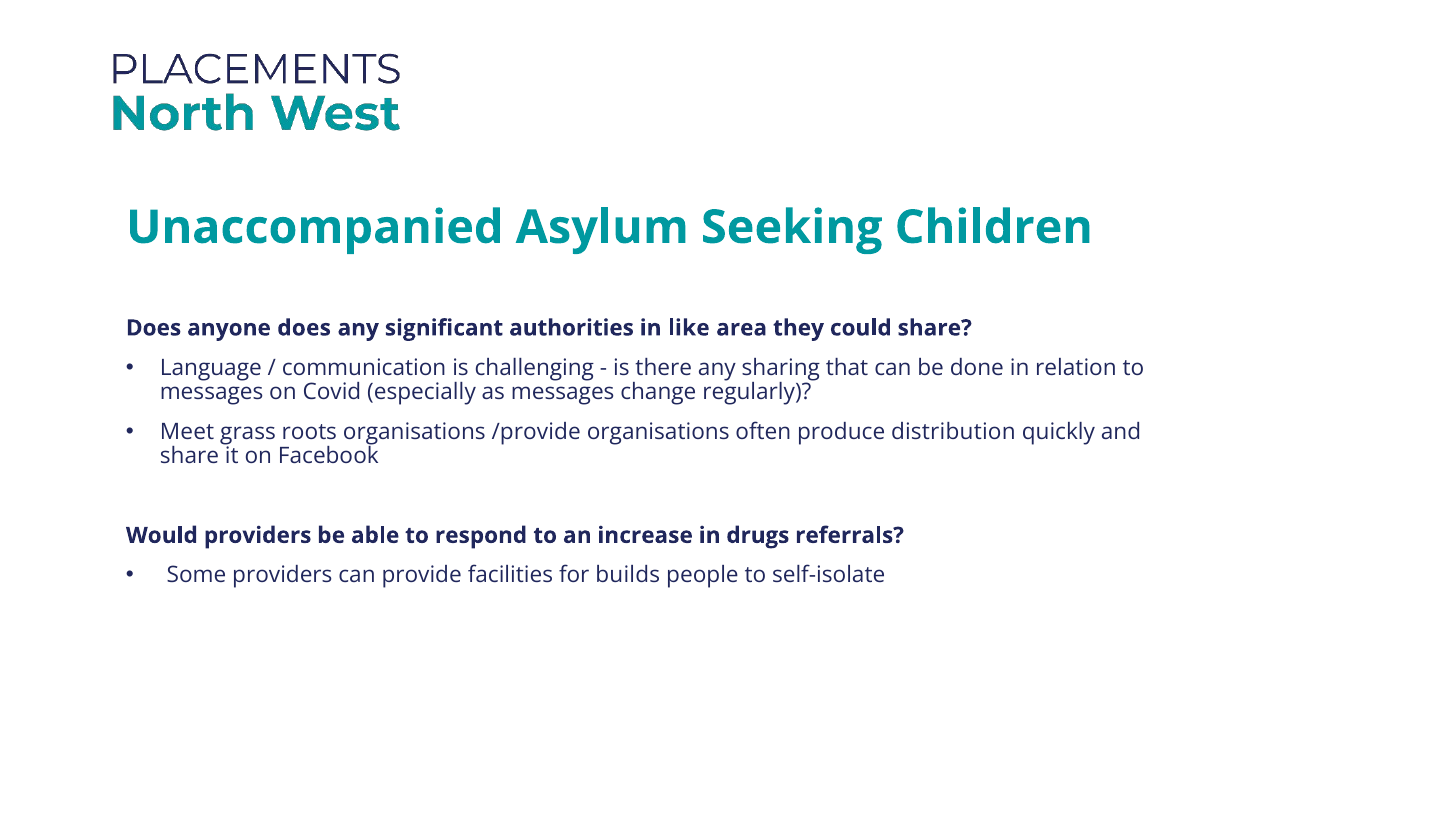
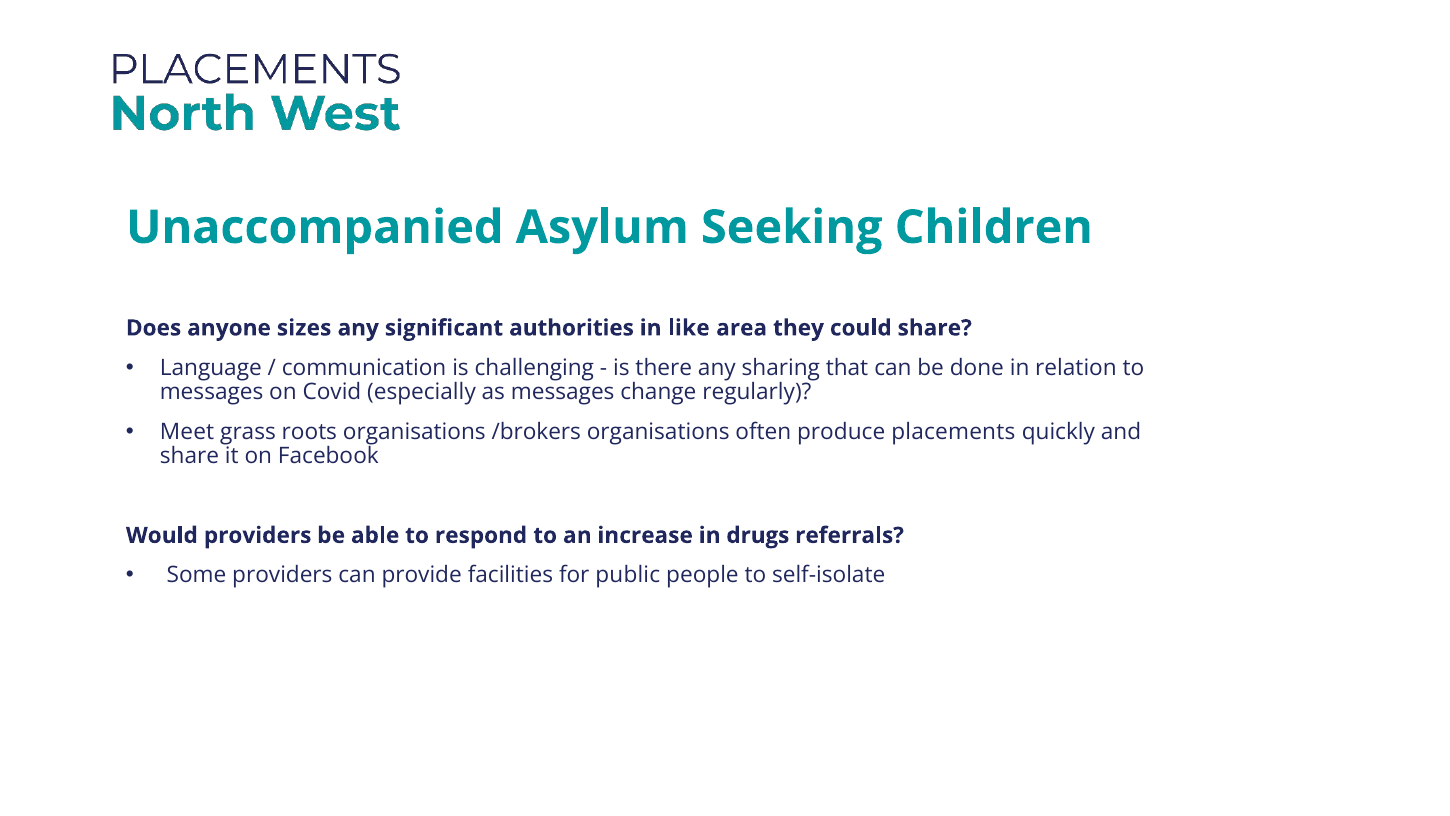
anyone does: does -> sizes
/provide: /provide -> /brokers
distribution: distribution -> placements
builds: builds -> public
